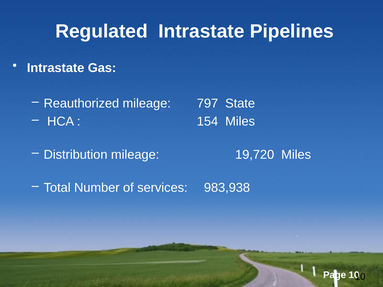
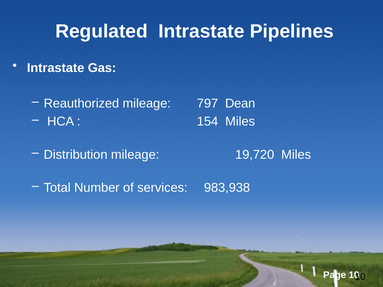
State: State -> Dean
